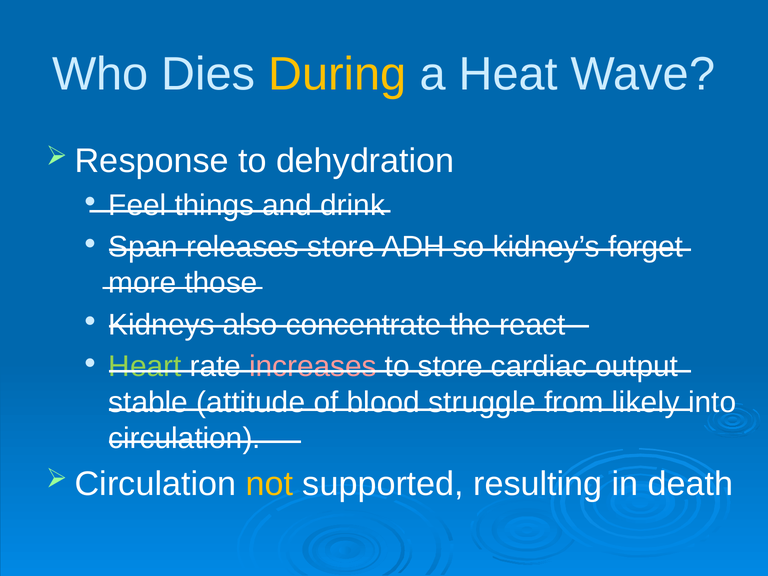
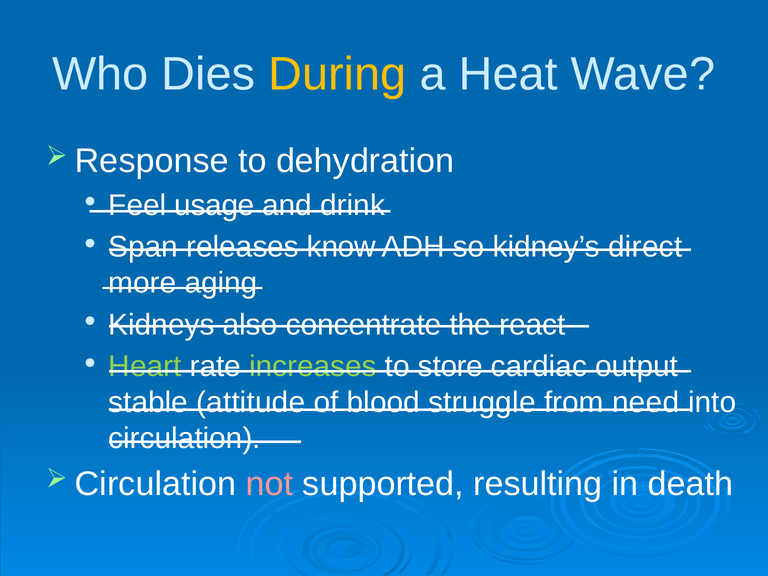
things: things -> usage
releases store: store -> know
forget: forget -> direct
those: those -> aging
increases colour: pink -> light green
likely: likely -> need
not colour: yellow -> pink
